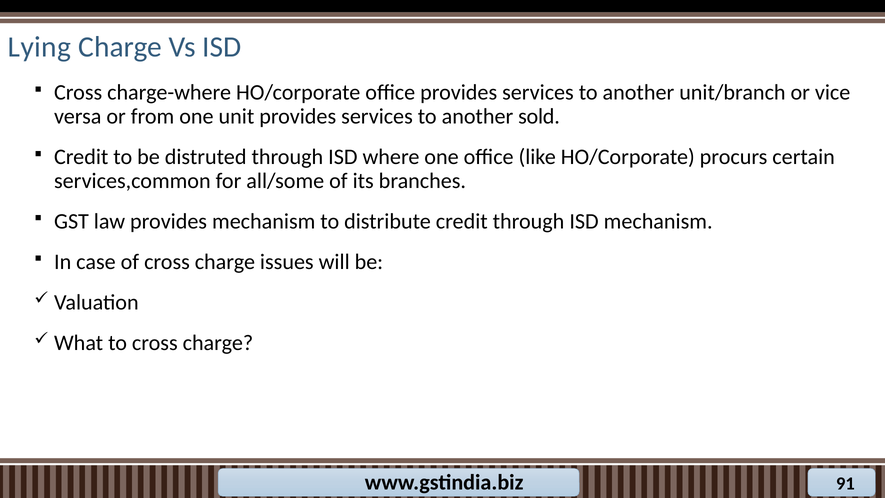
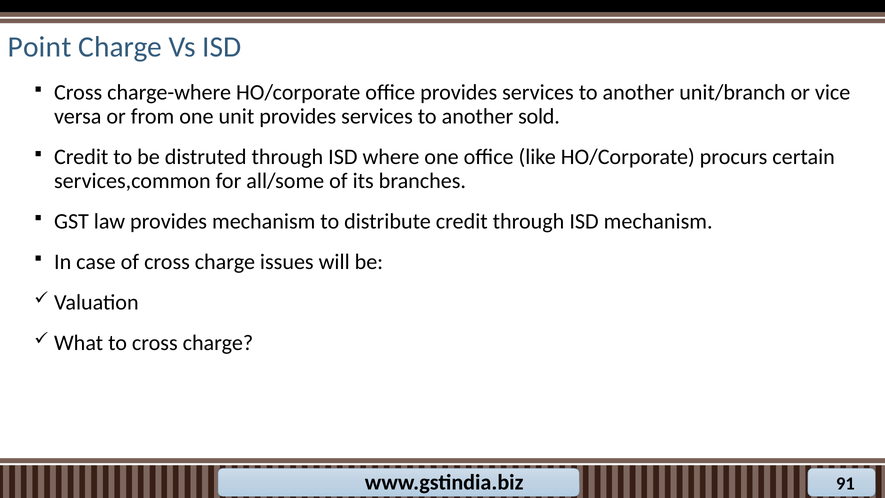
Lying: Lying -> Point
